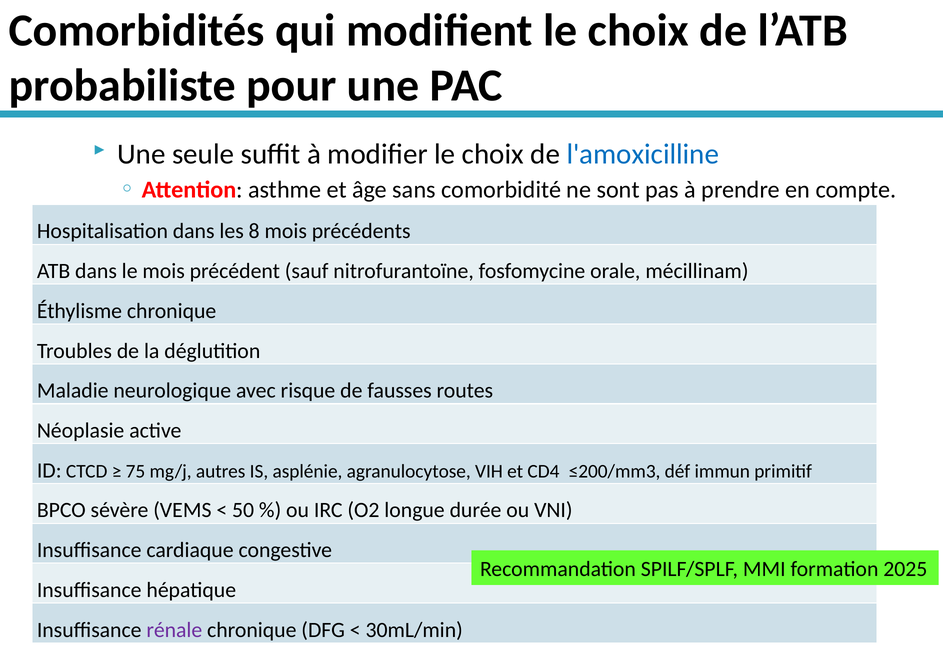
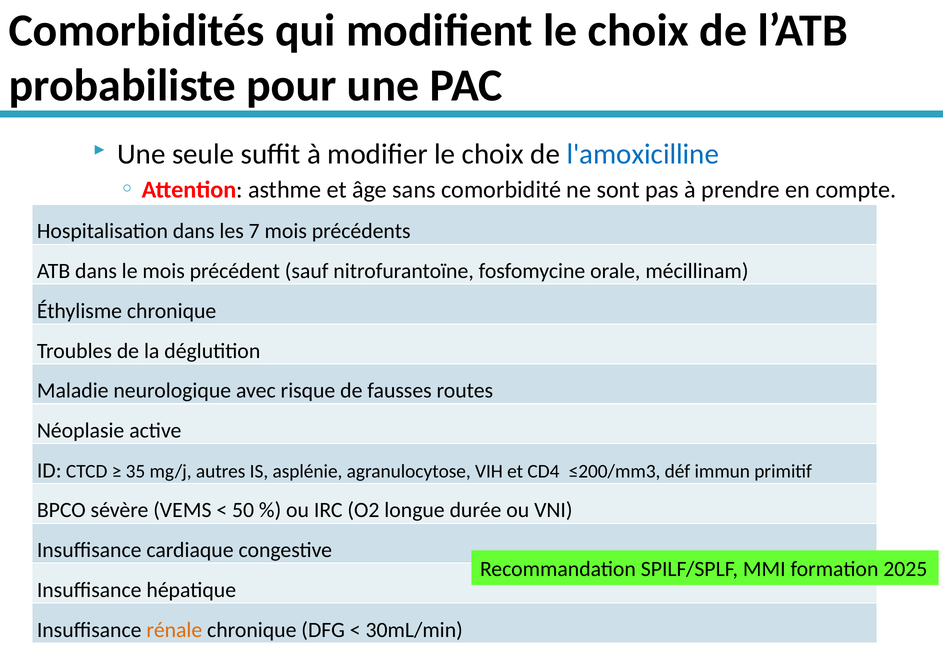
8: 8 -> 7
75: 75 -> 35
rénale colour: purple -> orange
